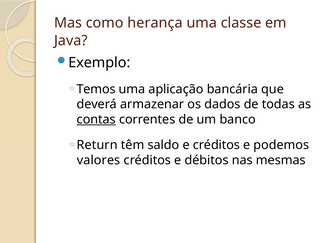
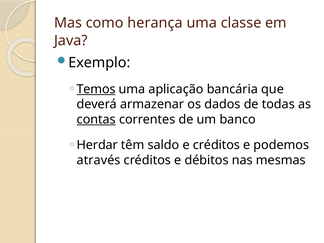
Temos underline: none -> present
Return: Return -> Herdar
valores: valores -> através
